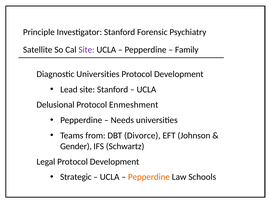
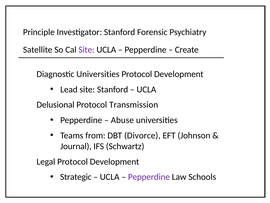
Family: Family -> Create
Enmeshment: Enmeshment -> Transmission
Needs: Needs -> Abuse
Gender: Gender -> Journal
Pepperdine at (149, 177) colour: orange -> purple
